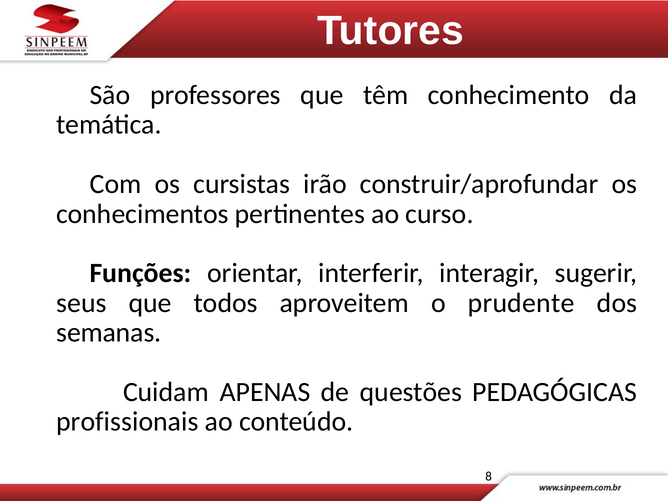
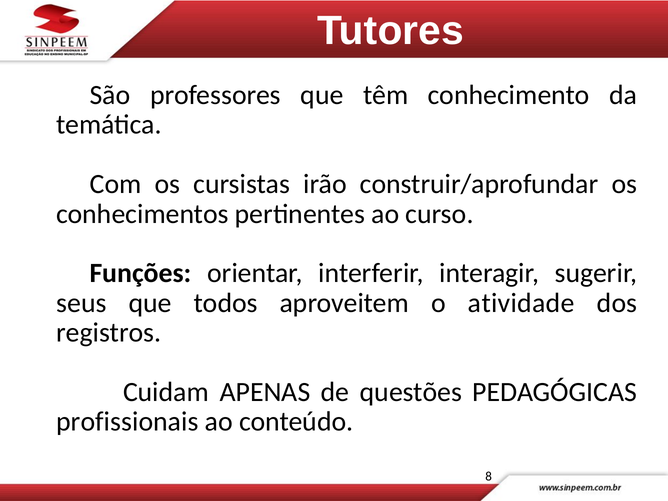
prudente: prudente -> atividade
semanas: semanas -> registros
